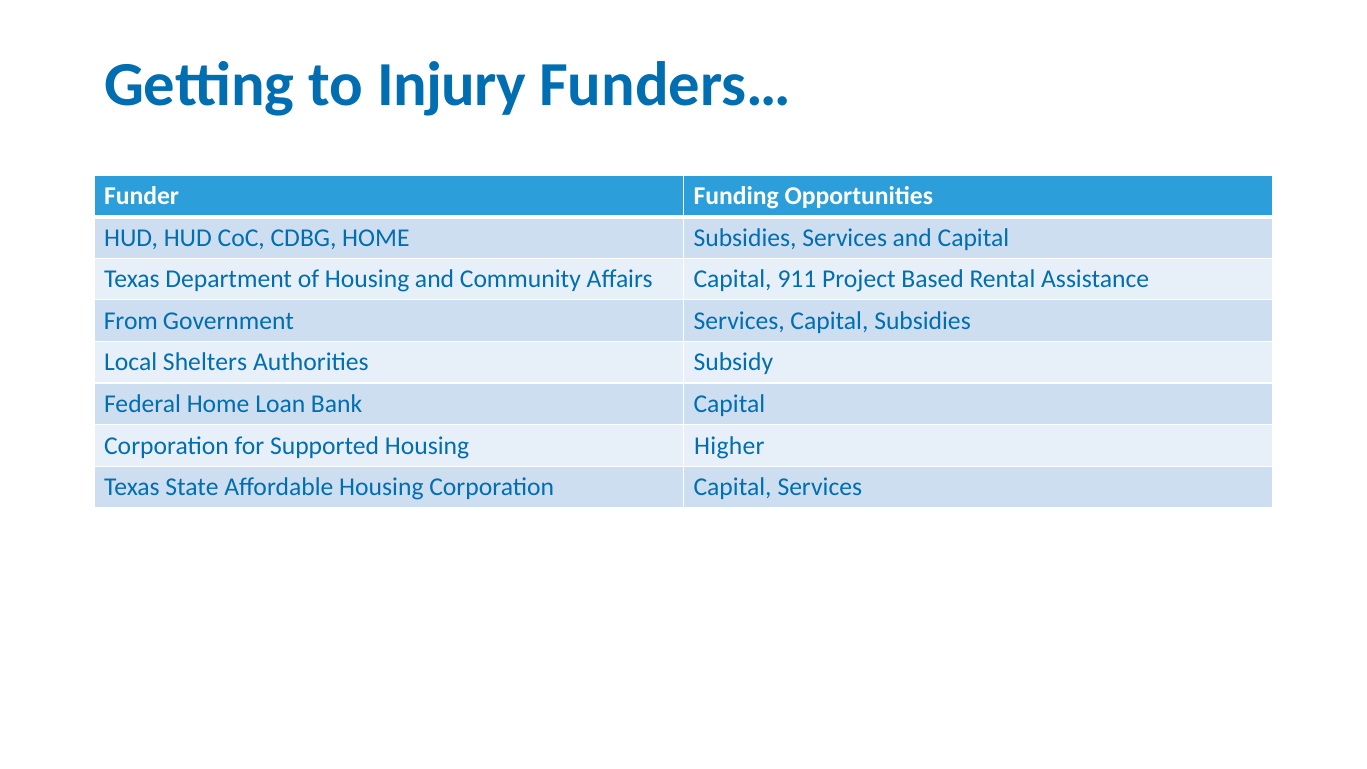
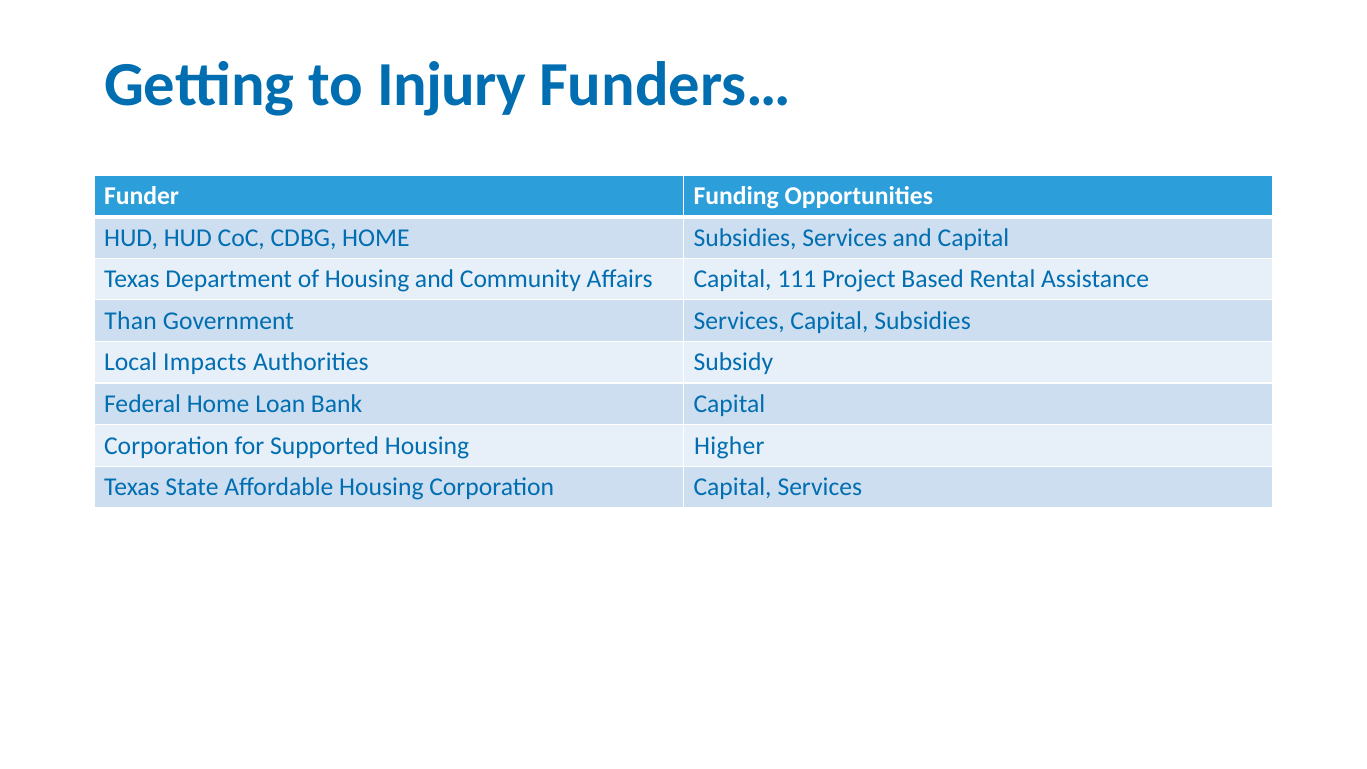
911: 911 -> 111
From: From -> Than
Shelters: Shelters -> Impacts
